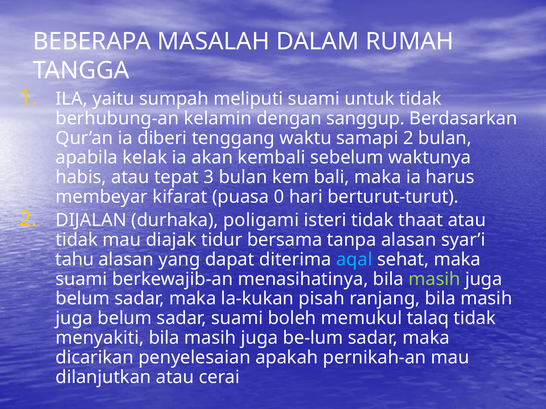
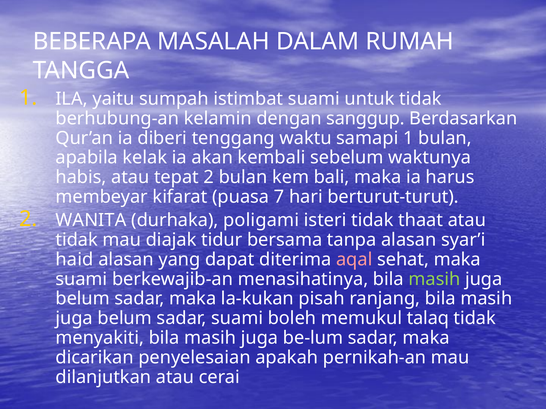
meliputi: meliputi -> istimbat
samapi 2: 2 -> 1
tepat 3: 3 -> 2
0: 0 -> 7
DIJALAN: DIJALAN -> WANITA
tahu: tahu -> haid
aqal colour: light blue -> pink
